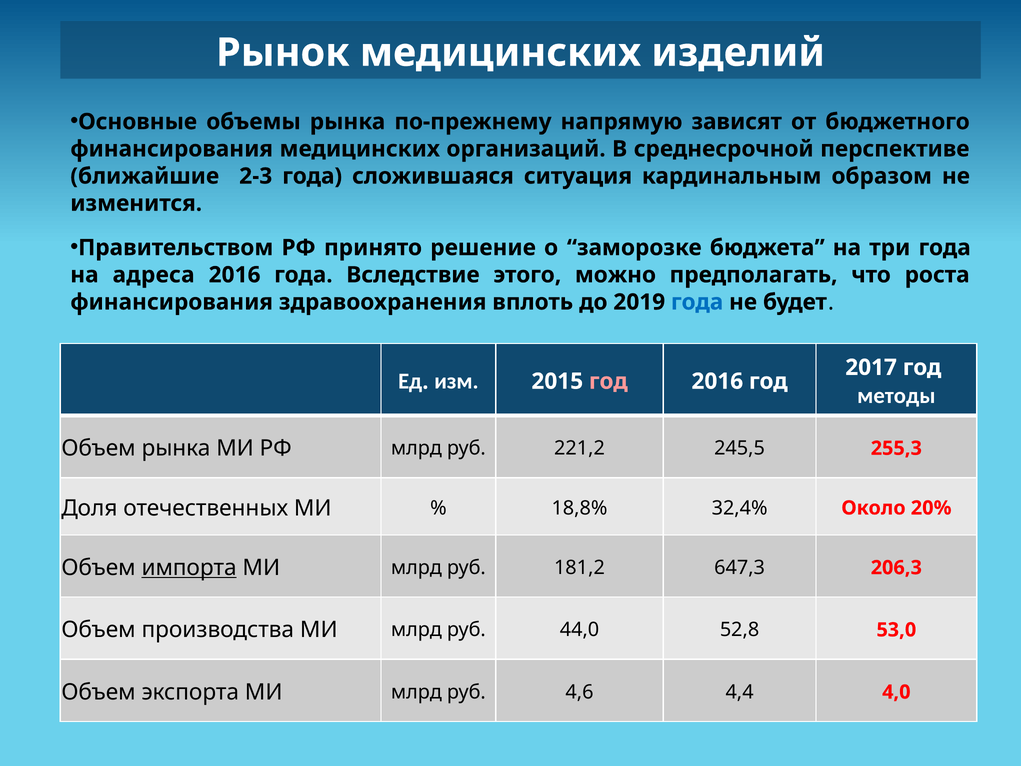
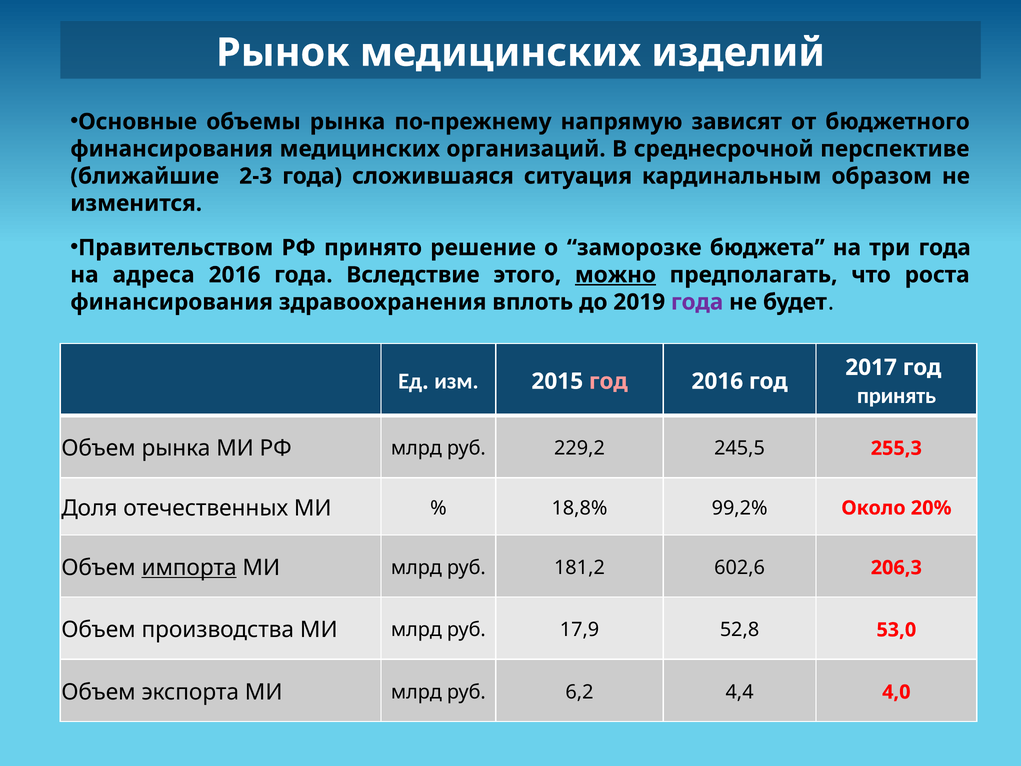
можно underline: none -> present
года at (697, 302) colour: blue -> purple
методы: методы -> принять
221,2: 221,2 -> 229,2
32,4%: 32,4% -> 99,2%
647,3: 647,3 -> 602,6
44,0: 44,0 -> 17,9
4,6: 4,6 -> 6,2
